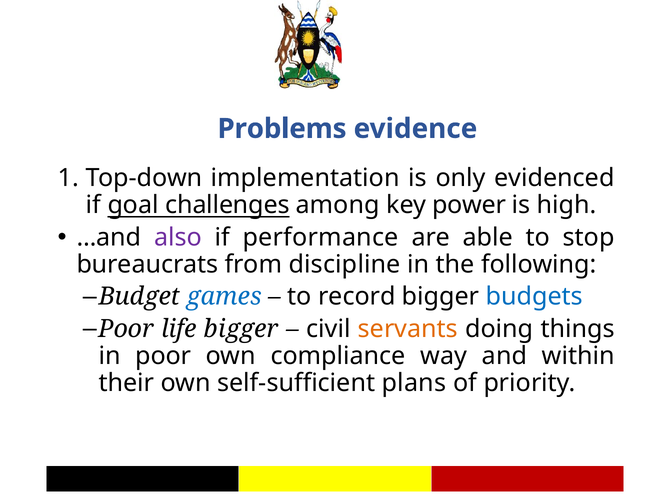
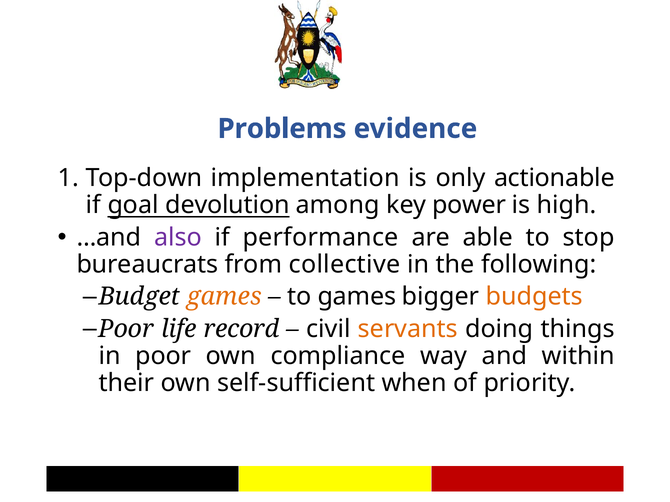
evidenced: evidenced -> actionable
challenges: challenges -> devolution
discipline: discipline -> collective
games at (224, 297) colour: blue -> orange
to record: record -> games
budgets colour: blue -> orange
life bigger: bigger -> record
plans: plans -> when
